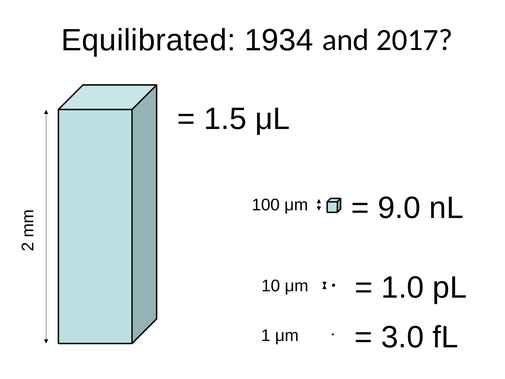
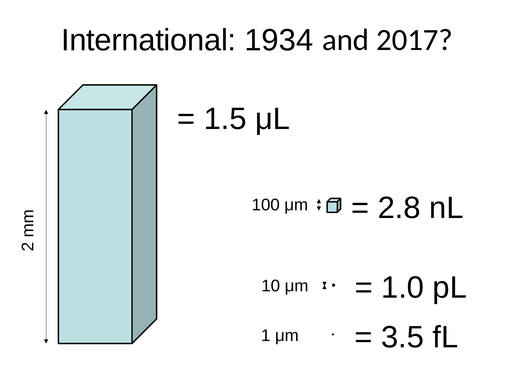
Equilibrated: Equilibrated -> International
9.0: 9.0 -> 2.8
3.0: 3.0 -> 3.5
